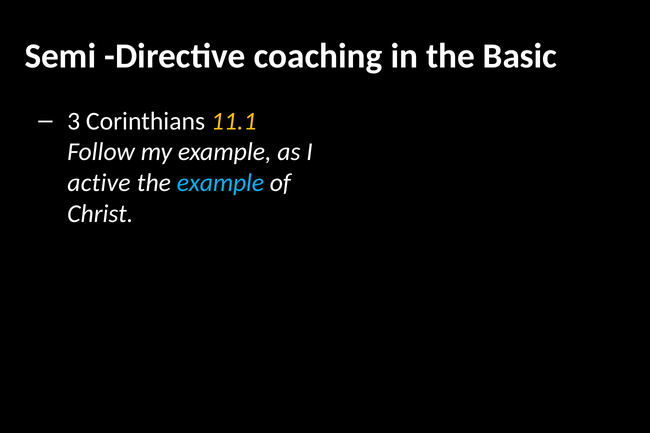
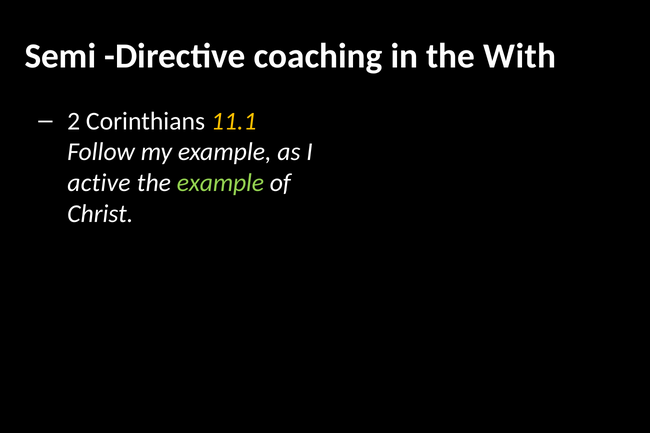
Basic: Basic -> With
3: 3 -> 2
example at (220, 183) colour: light blue -> light green
